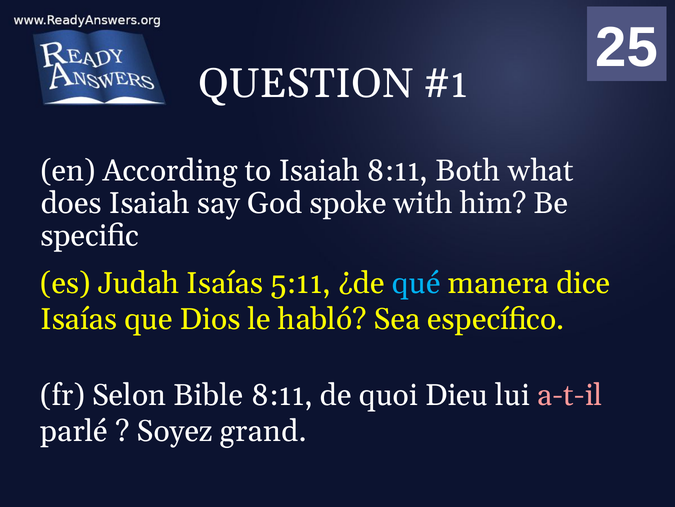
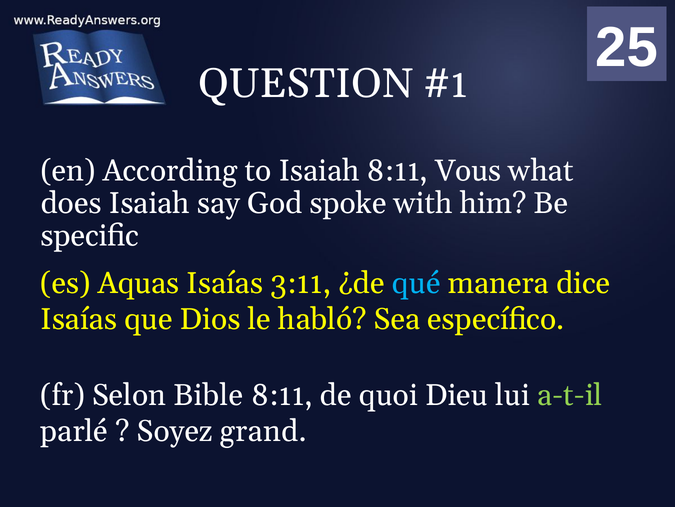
Both: Both -> Vous
Judah: Judah -> Aquas
5:11: 5:11 -> 3:11
a-t-il colour: pink -> light green
